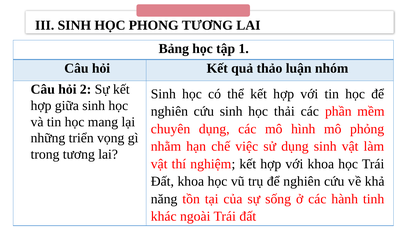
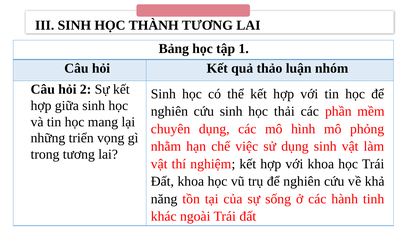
PHONG: PHONG -> THÀNH
